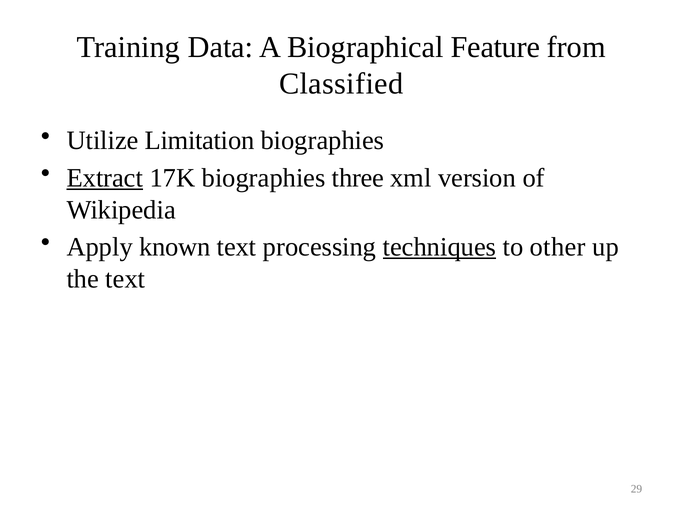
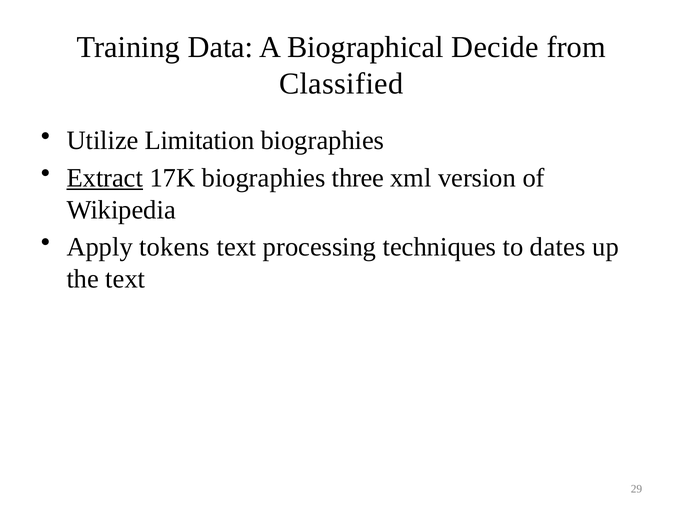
Feature: Feature -> Decide
known: known -> tokens
techniques underline: present -> none
other: other -> dates
